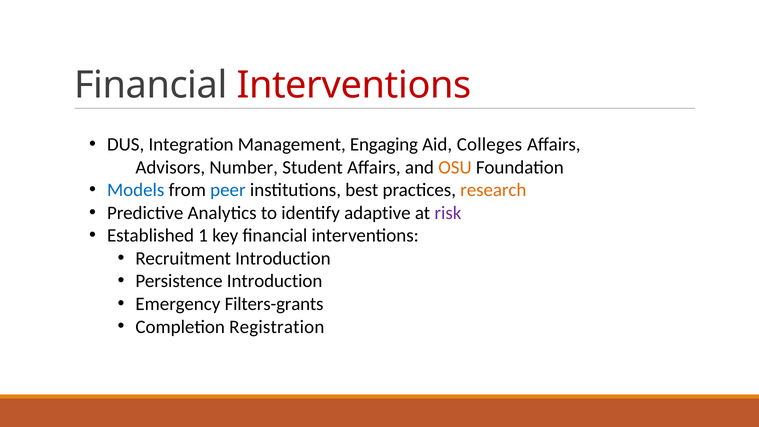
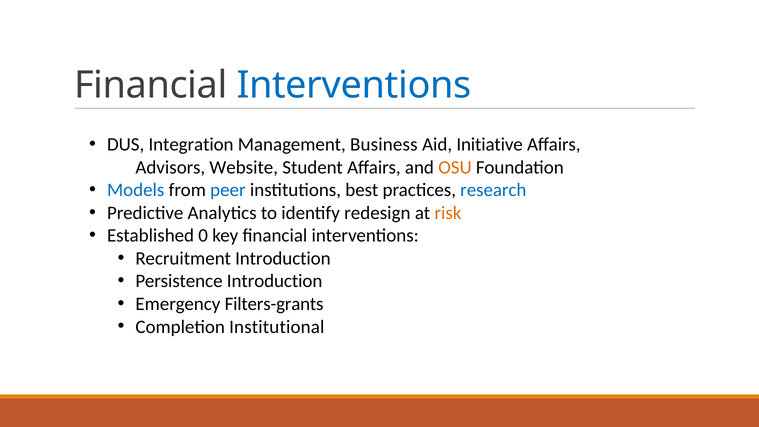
Interventions at (354, 85) colour: red -> blue
Engaging: Engaging -> Business
Colleges: Colleges -> Initiative
Number: Number -> Website
research colour: orange -> blue
adaptive: adaptive -> redesign
risk colour: purple -> orange
1: 1 -> 0
Registration: Registration -> Institutional
